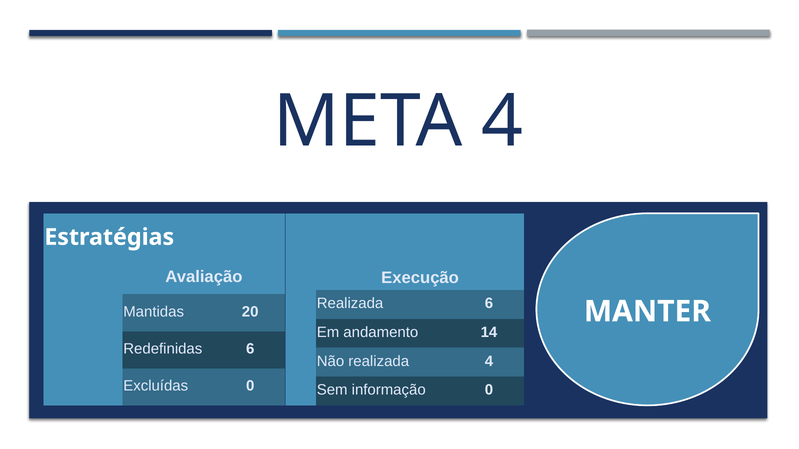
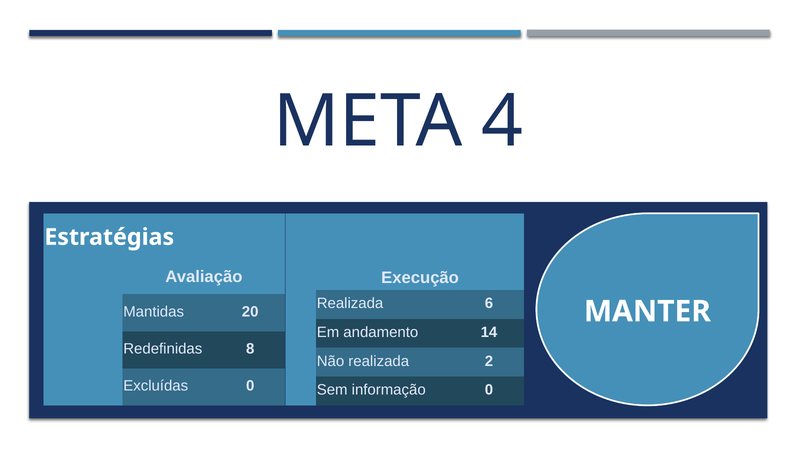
Redefinidas 6: 6 -> 8
realizada 4: 4 -> 2
